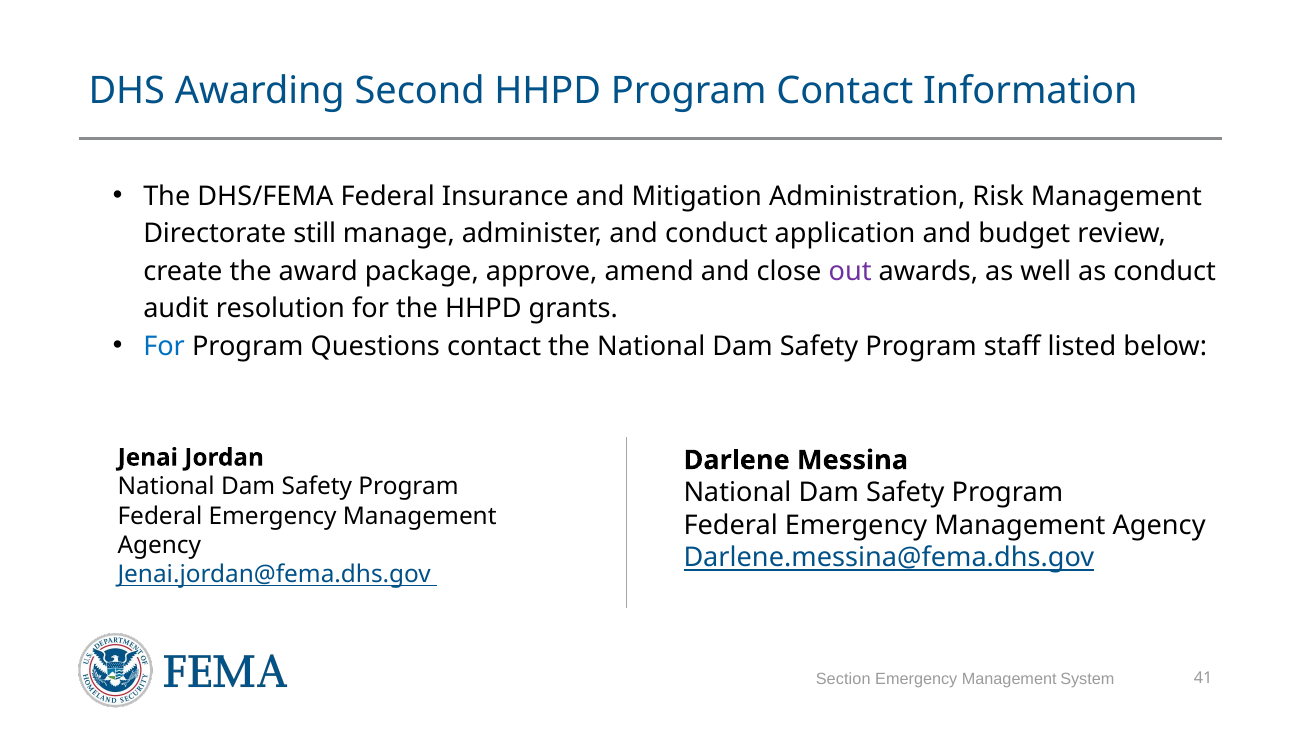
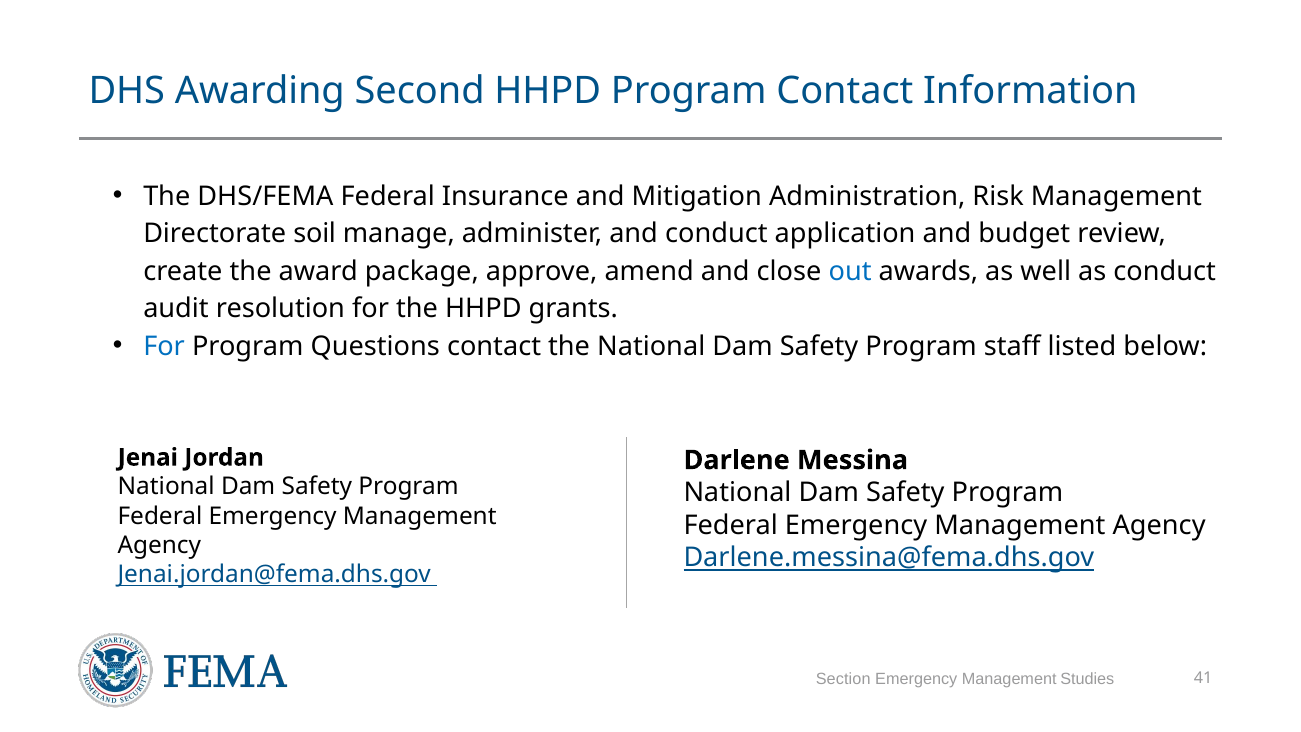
still: still -> soil
out colour: purple -> blue
System: System -> Studies
